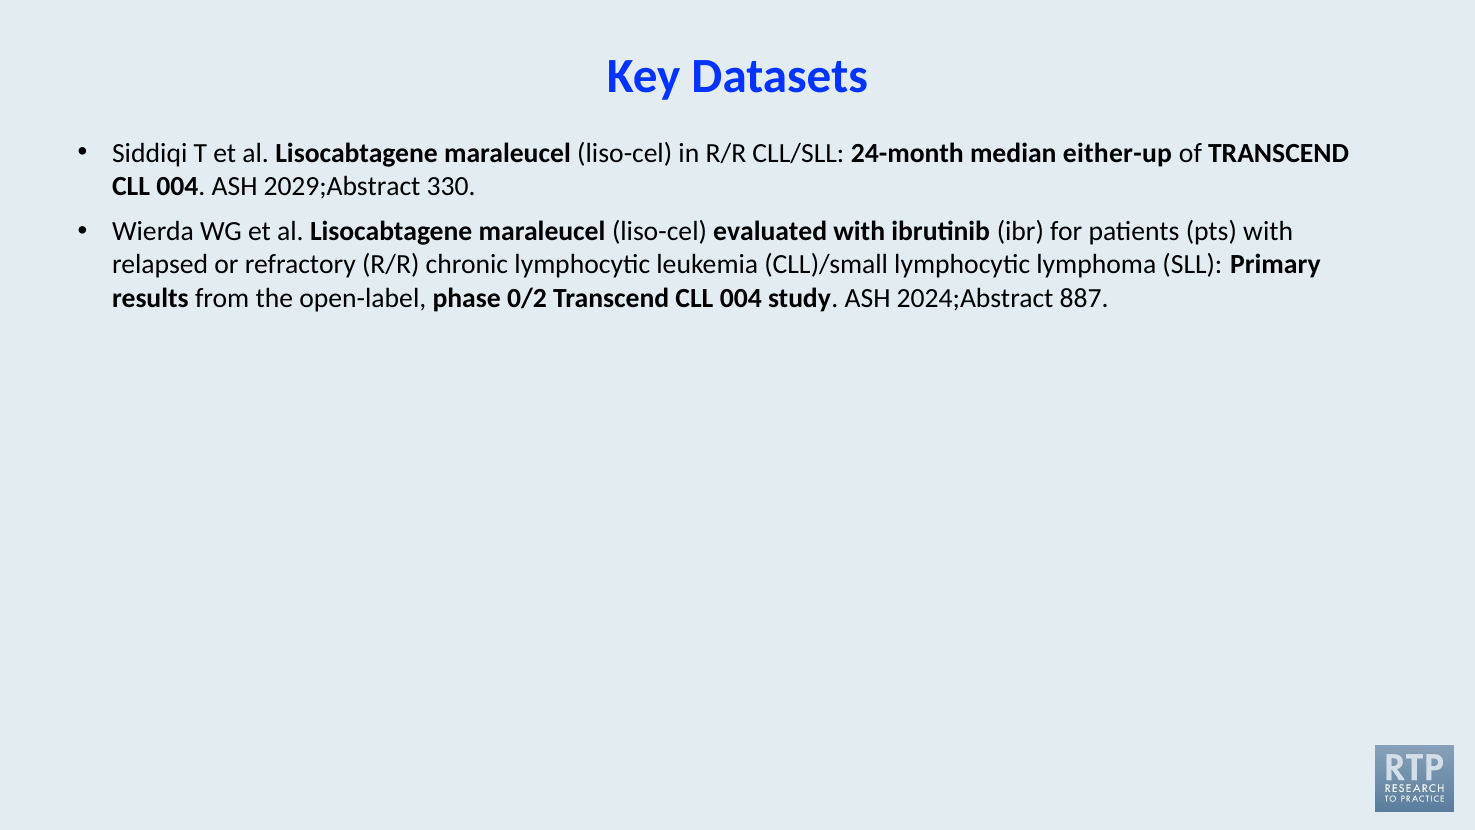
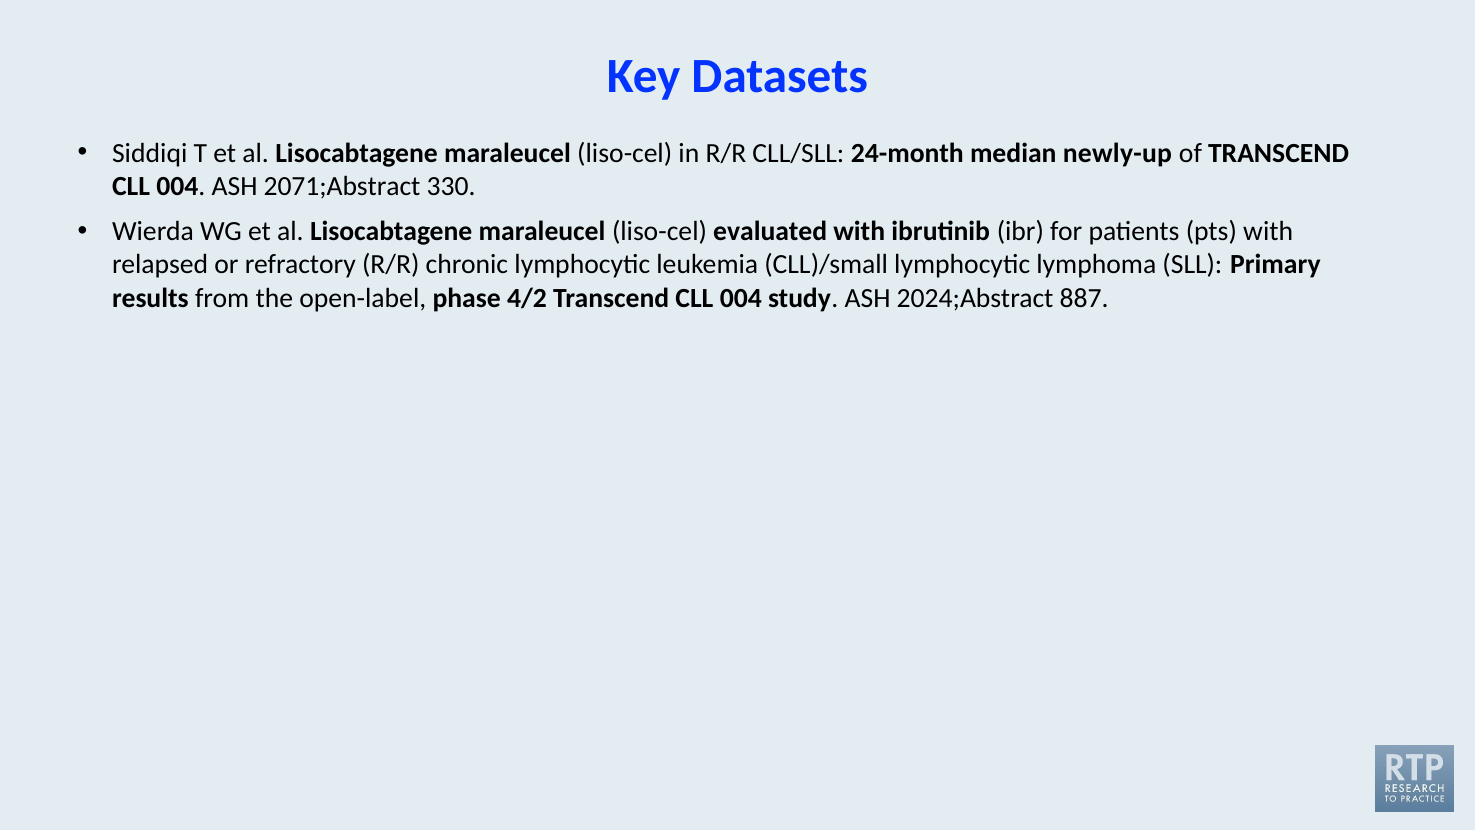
either-up: either-up -> newly-up
2029;Abstract: 2029;Abstract -> 2071;Abstract
0/2: 0/2 -> 4/2
